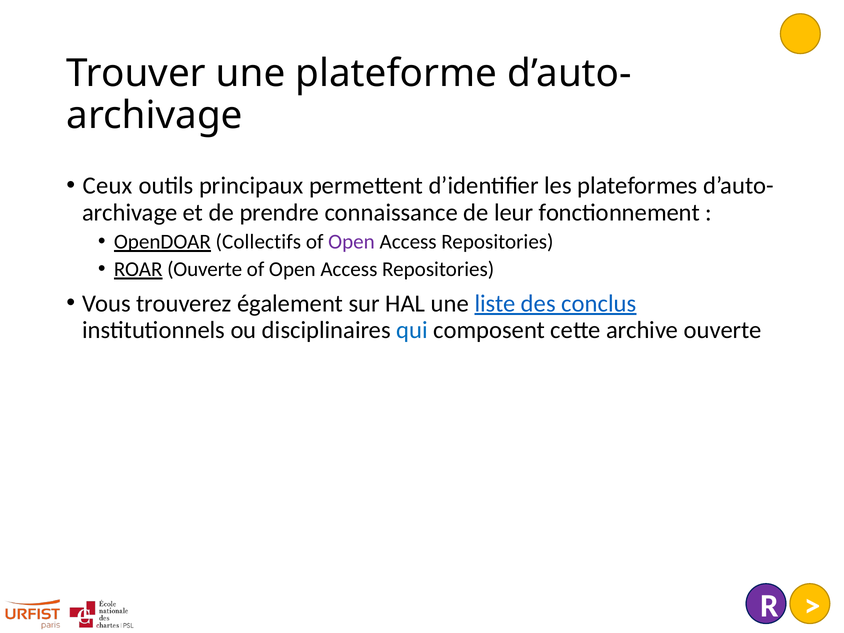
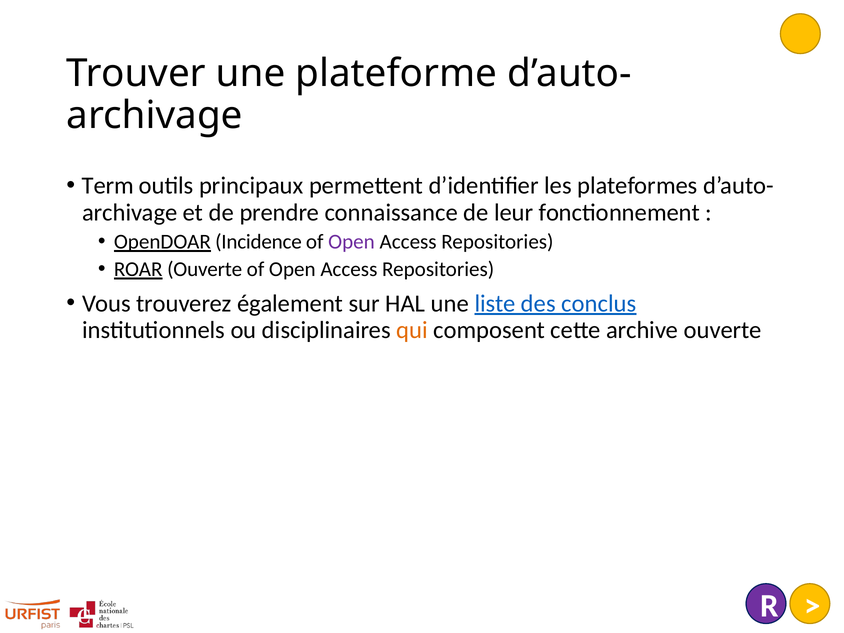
Ceux: Ceux -> Term
Collectifs: Collectifs -> Incidence
qui colour: blue -> orange
